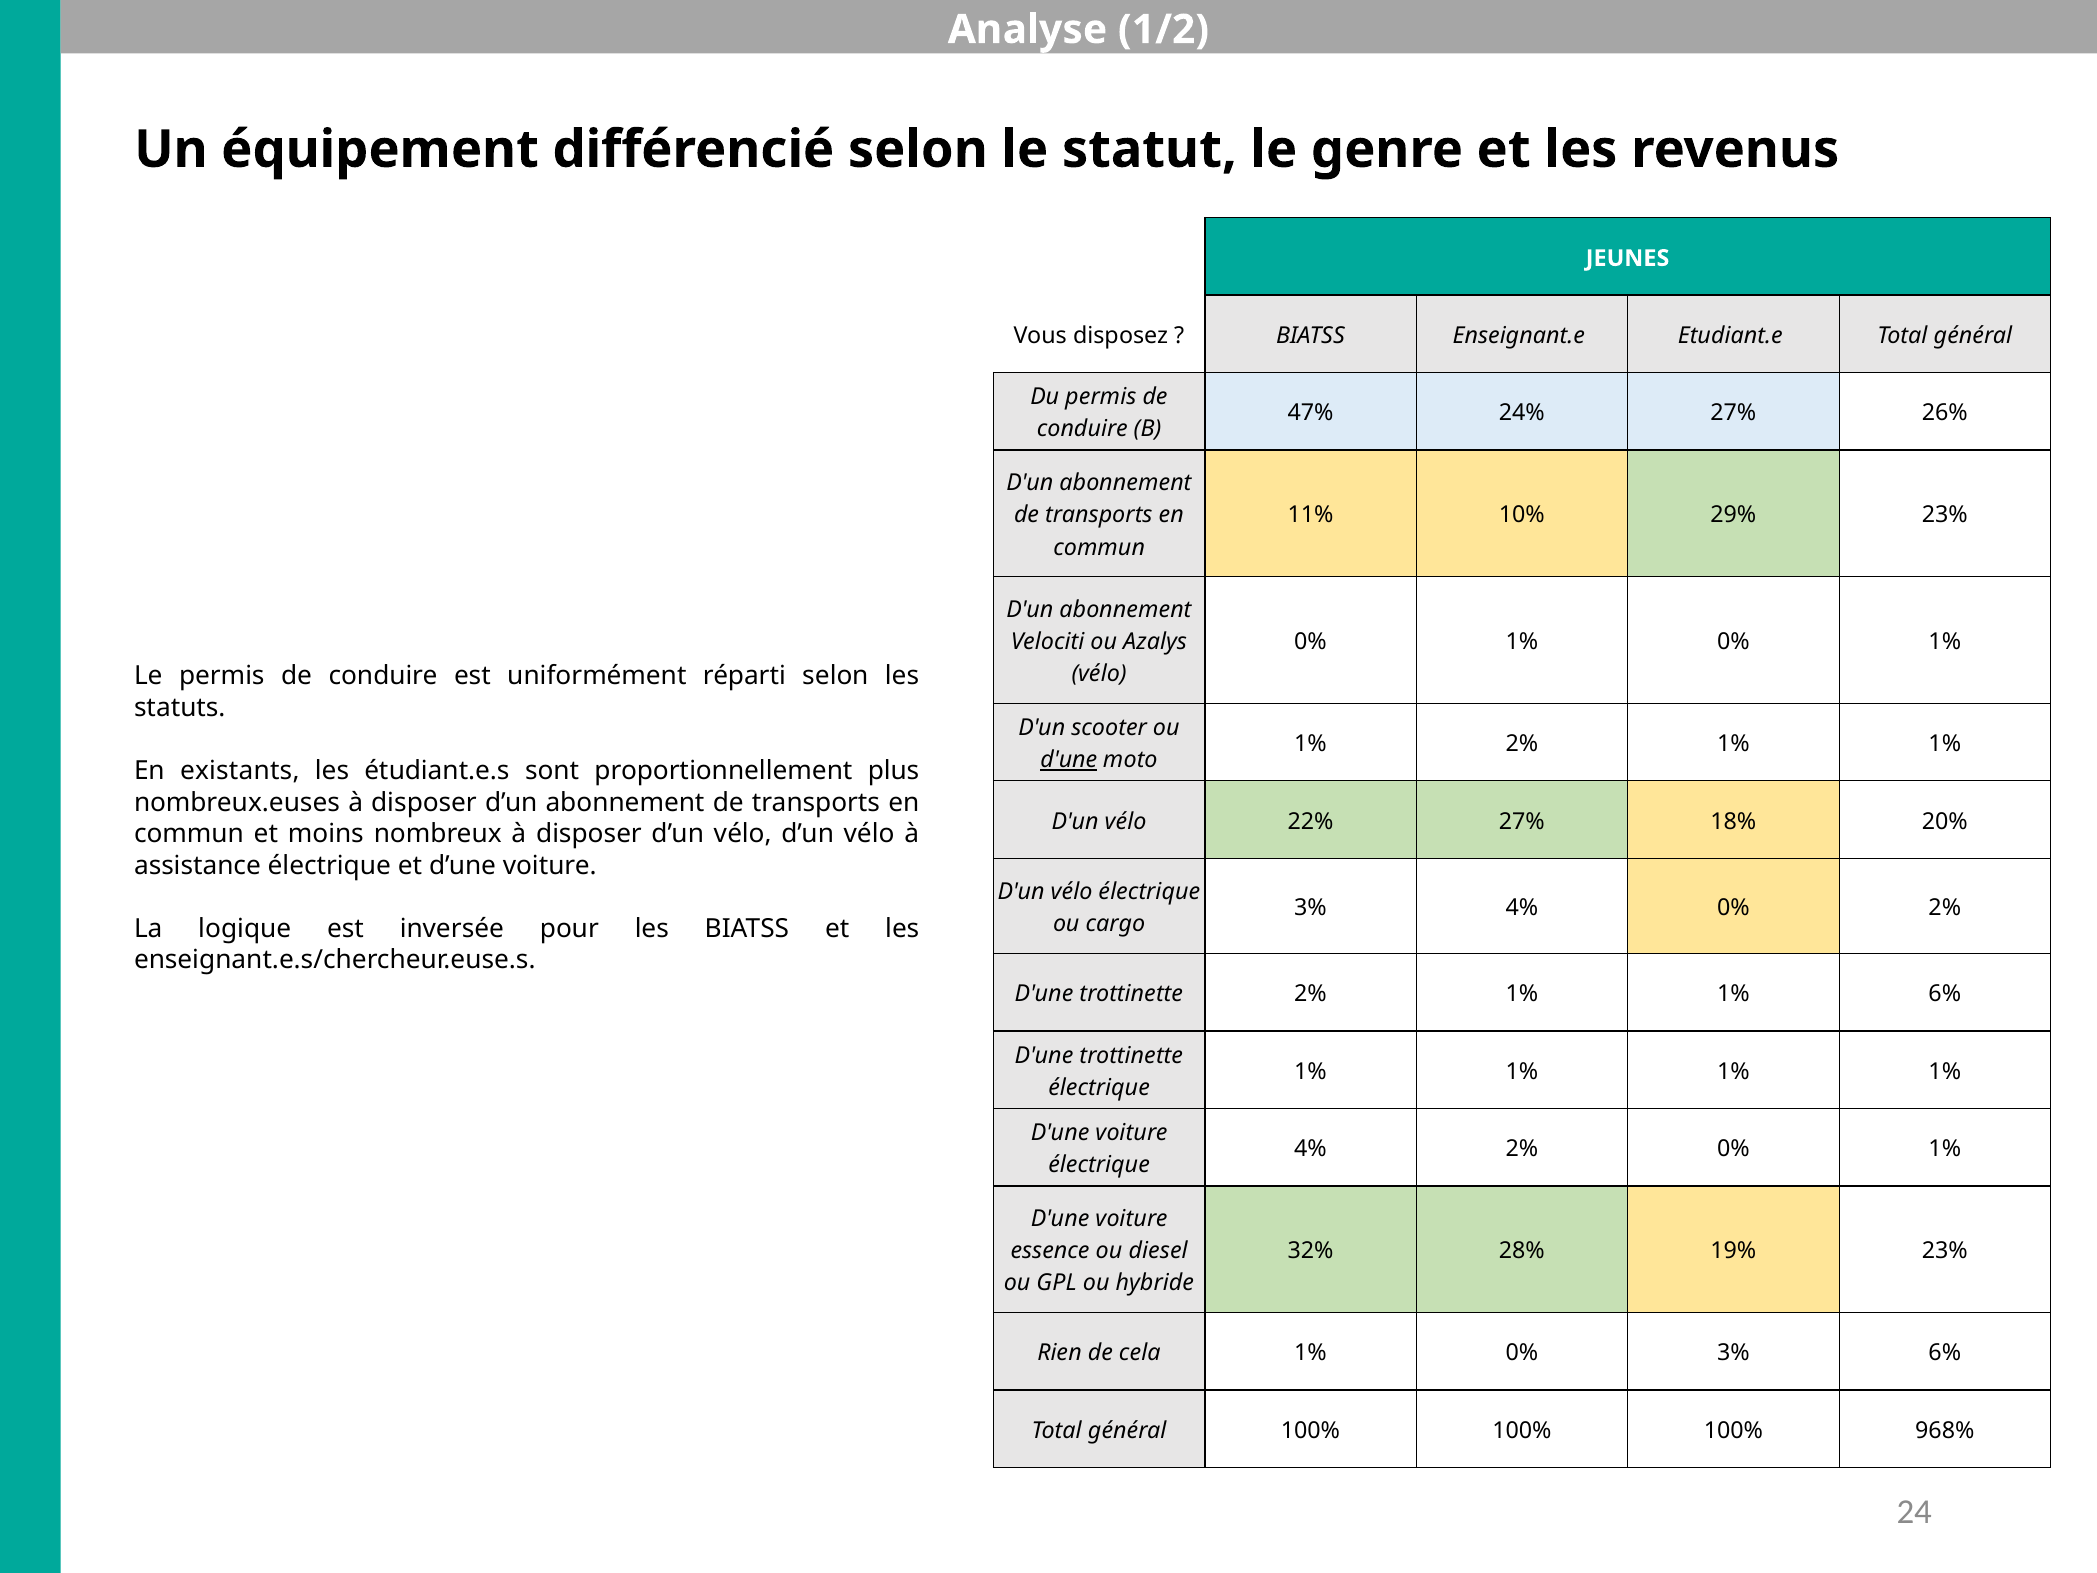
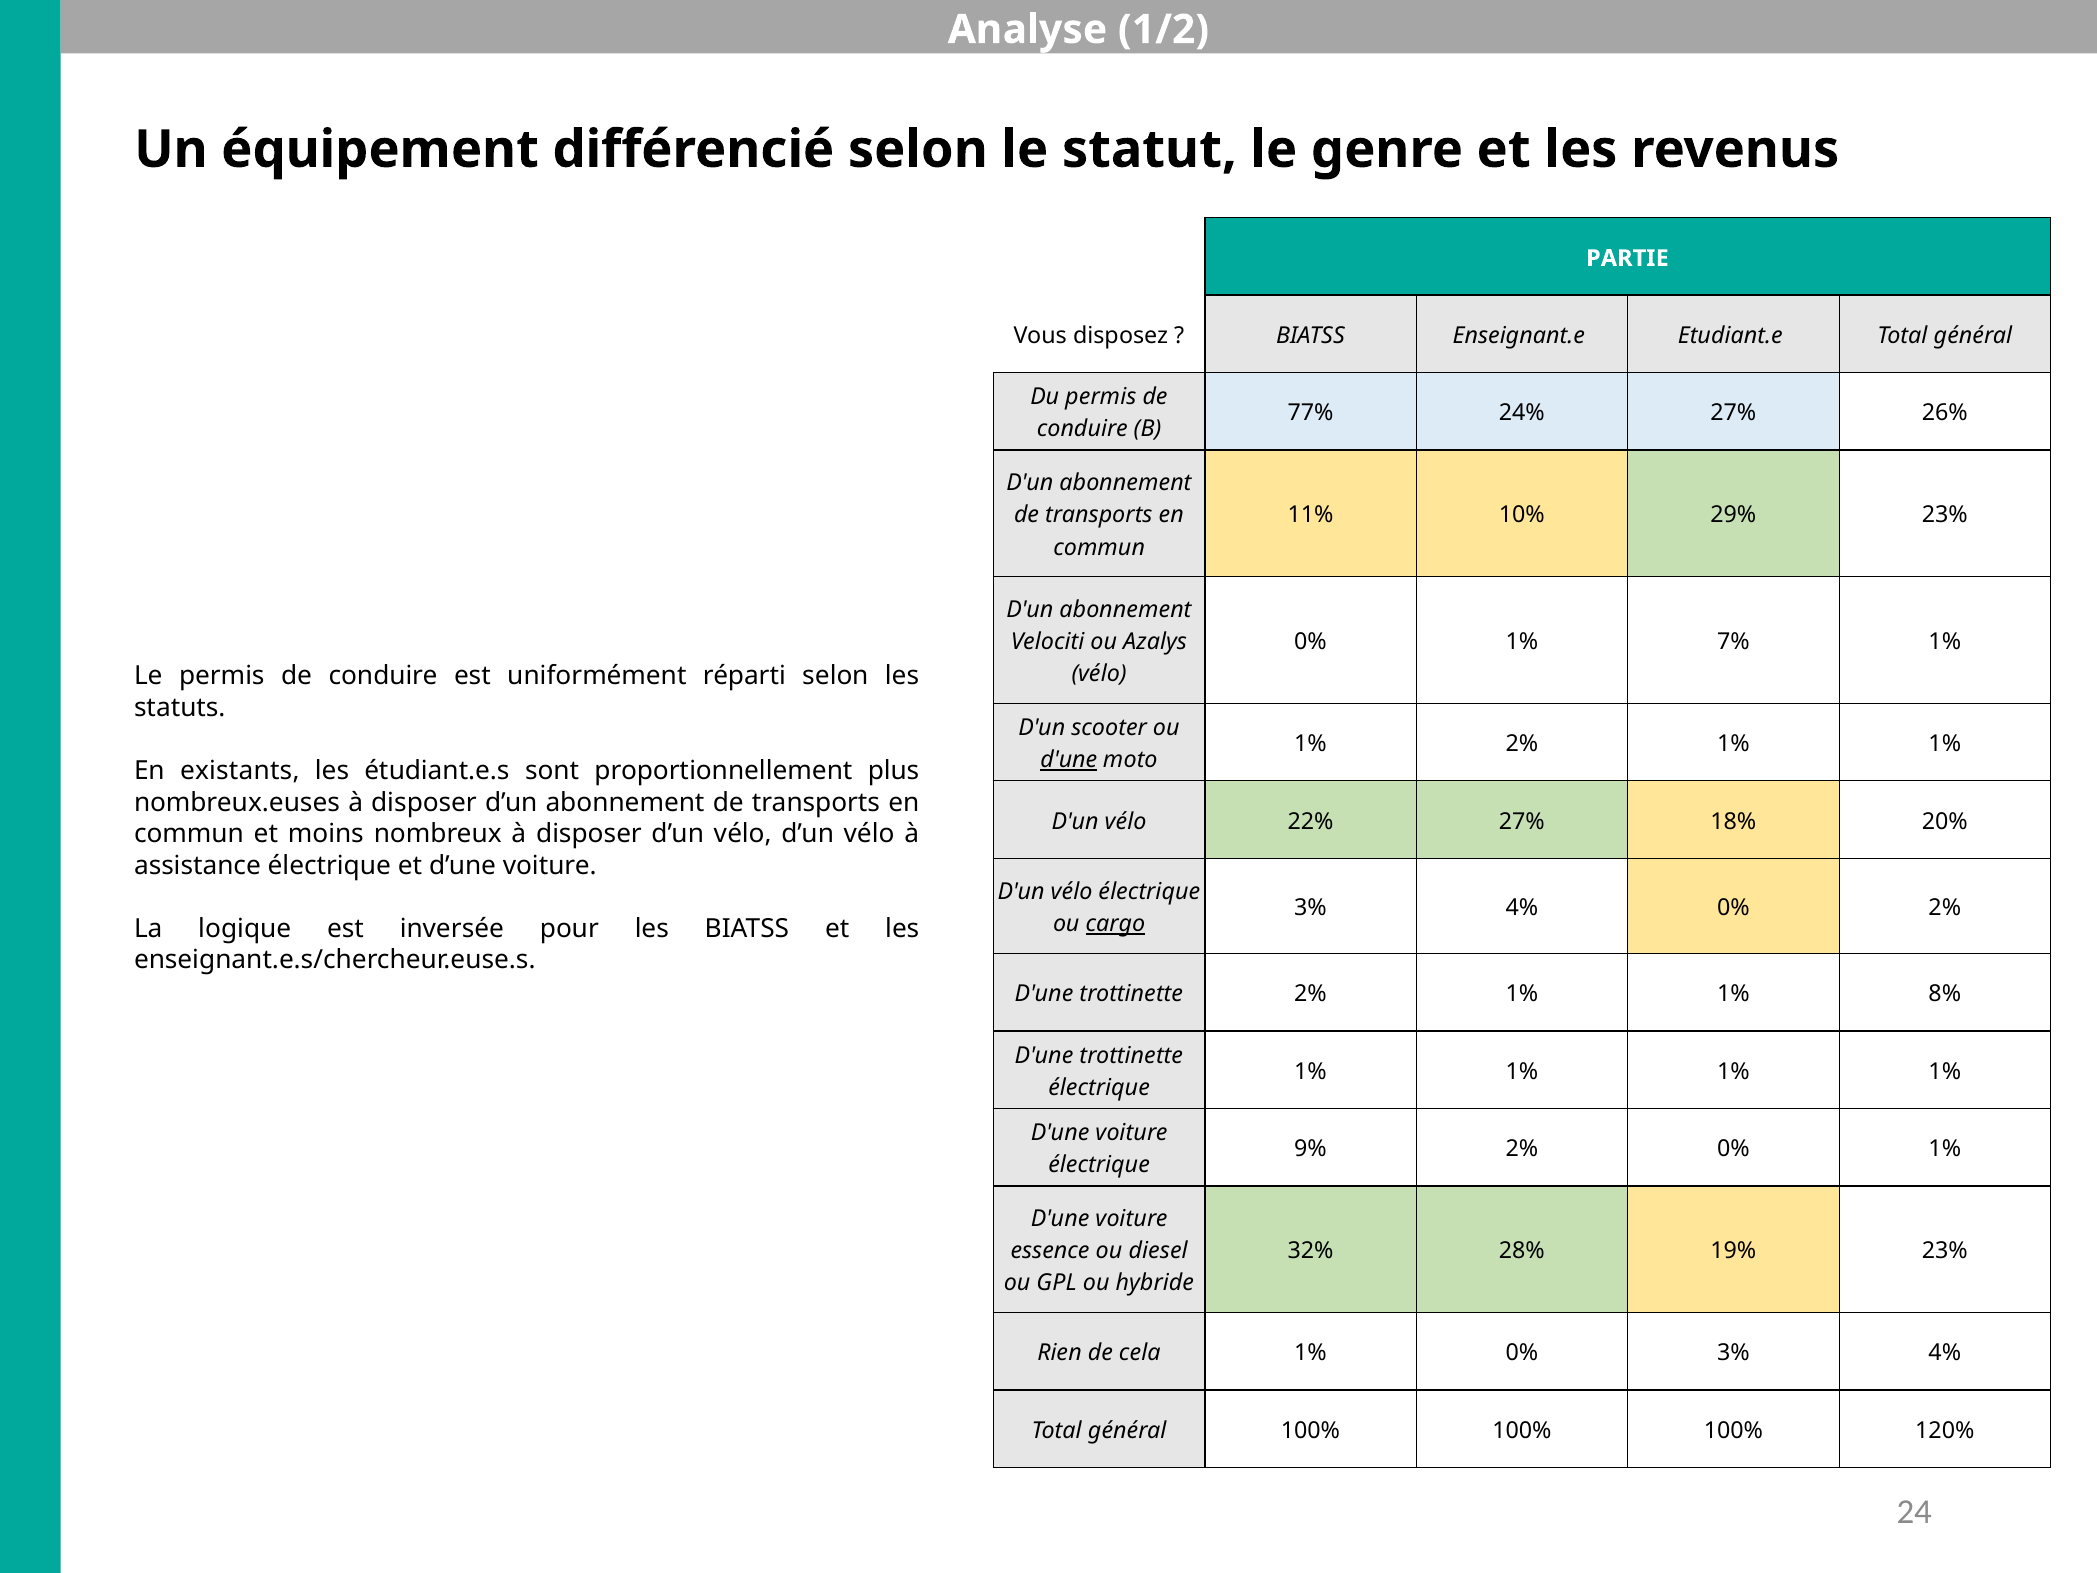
JEUNES: JEUNES -> PARTIE
47%: 47% -> 77%
0% 1% 0%: 0% -> 7%
cargo underline: none -> present
1% 6%: 6% -> 8%
4% at (1311, 1149): 4% -> 9%
0% 3% 6%: 6% -> 4%
968%: 968% -> 120%
